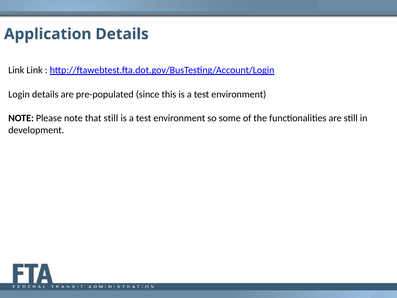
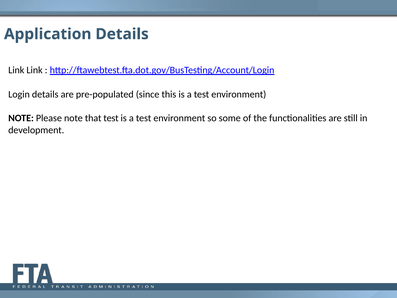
that still: still -> test
